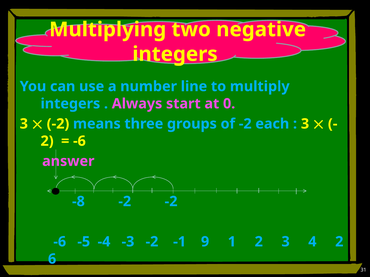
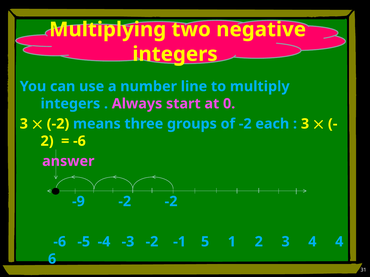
-8: -8 -> -9
9: 9 -> 5
4 2: 2 -> 4
